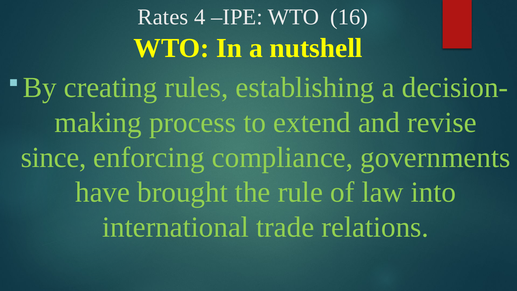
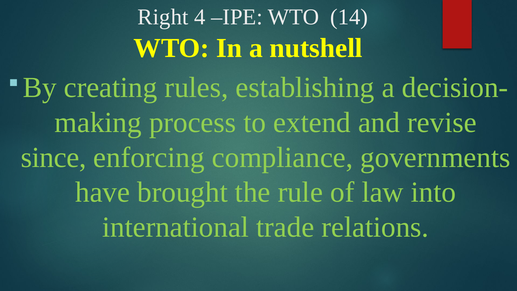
Rates: Rates -> Right
16: 16 -> 14
